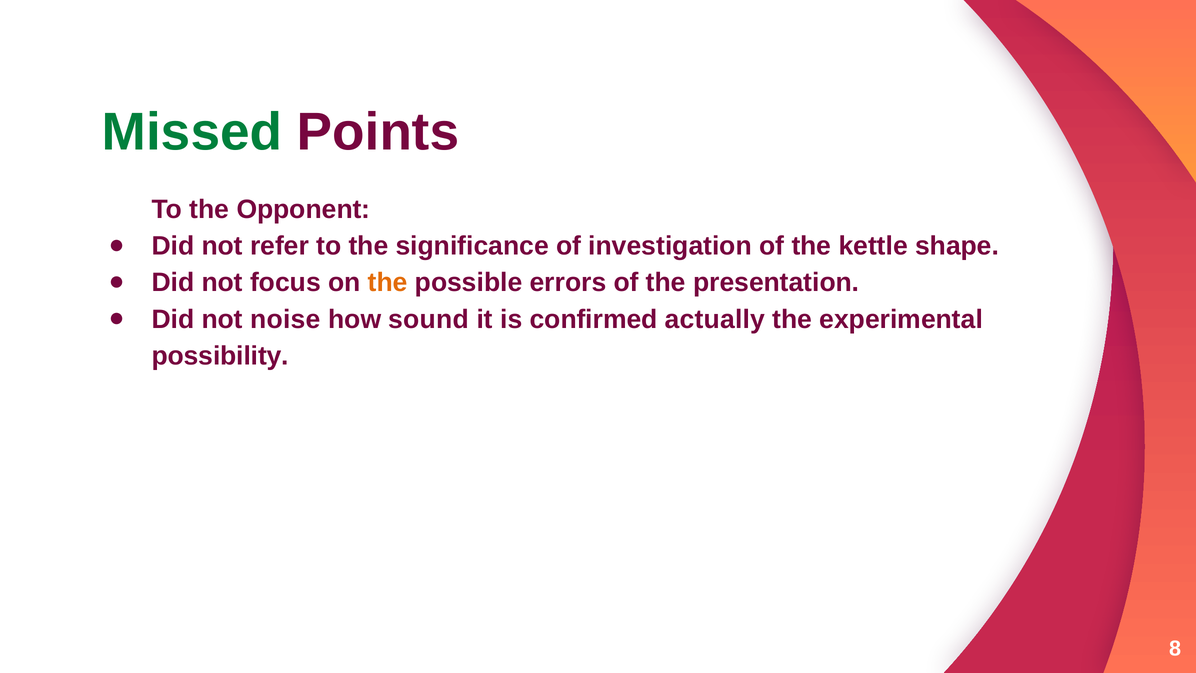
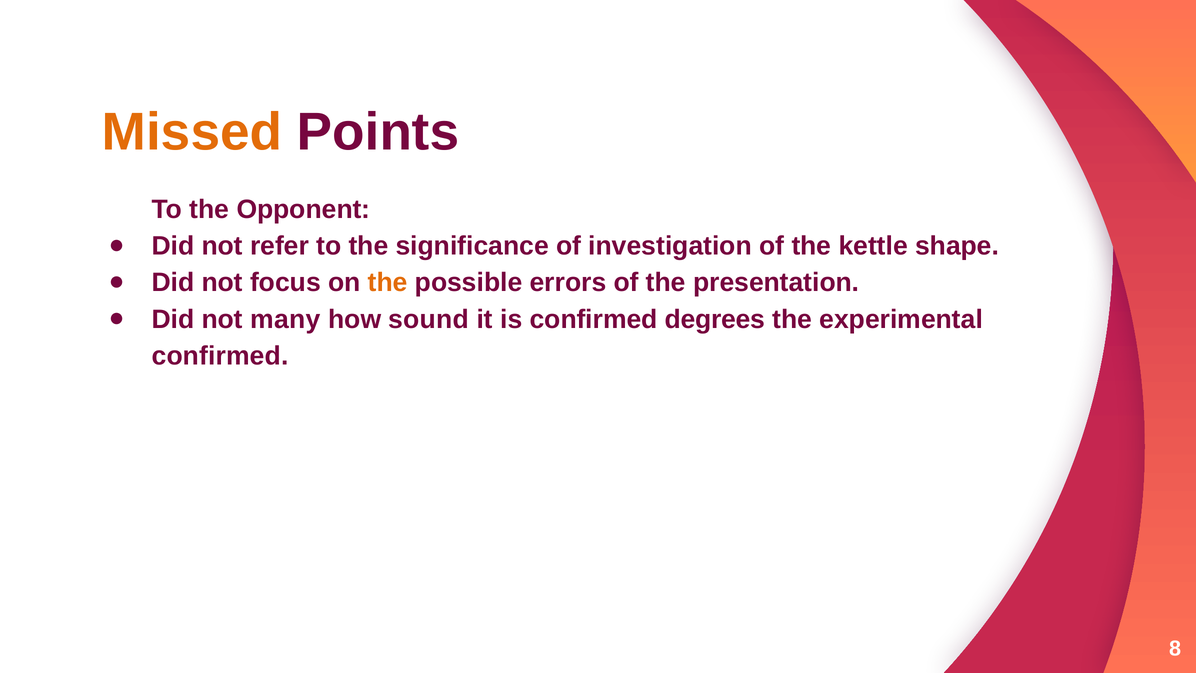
Missed colour: green -> orange
noise: noise -> many
actually: actually -> degrees
possibility at (220, 356): possibility -> confirmed
